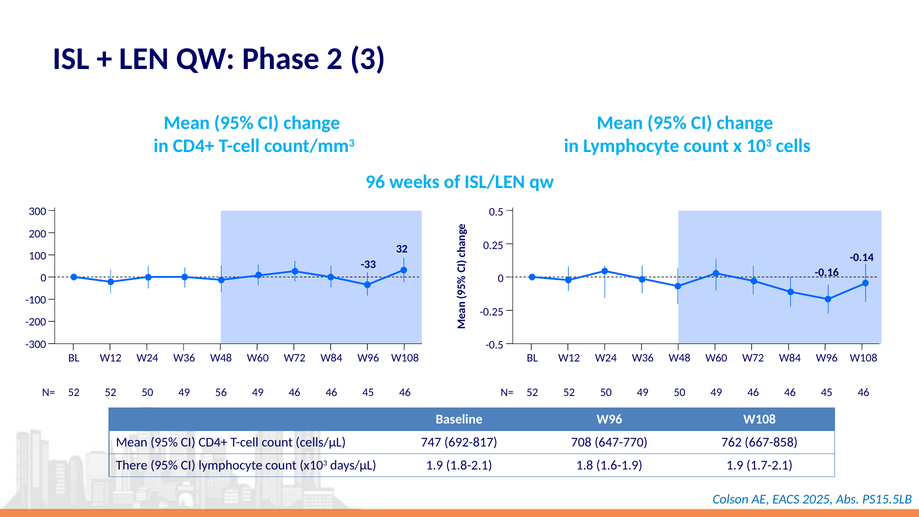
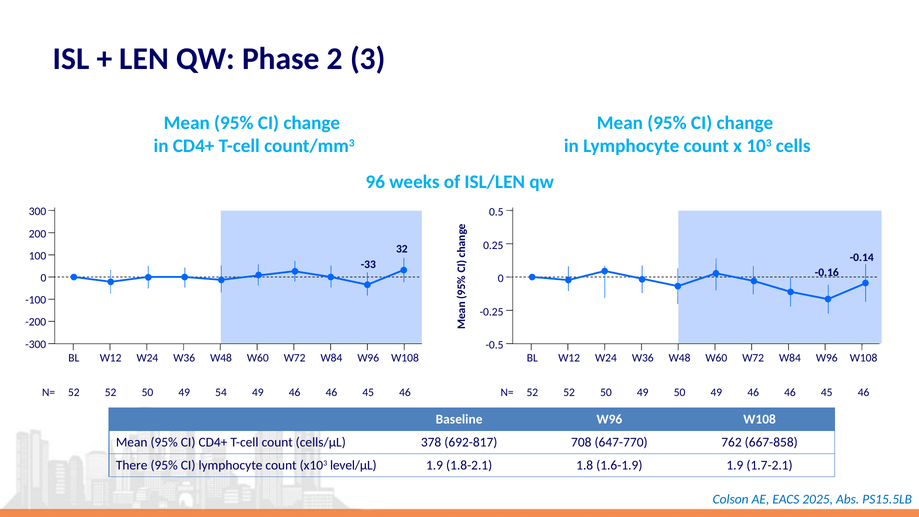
56: 56 -> 54
747: 747 -> 378
days/µL: days/µL -> level/µL
